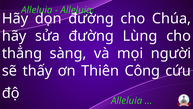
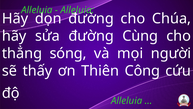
Lùng: Lùng -> Cùng
sàng: sàng -> sóng
